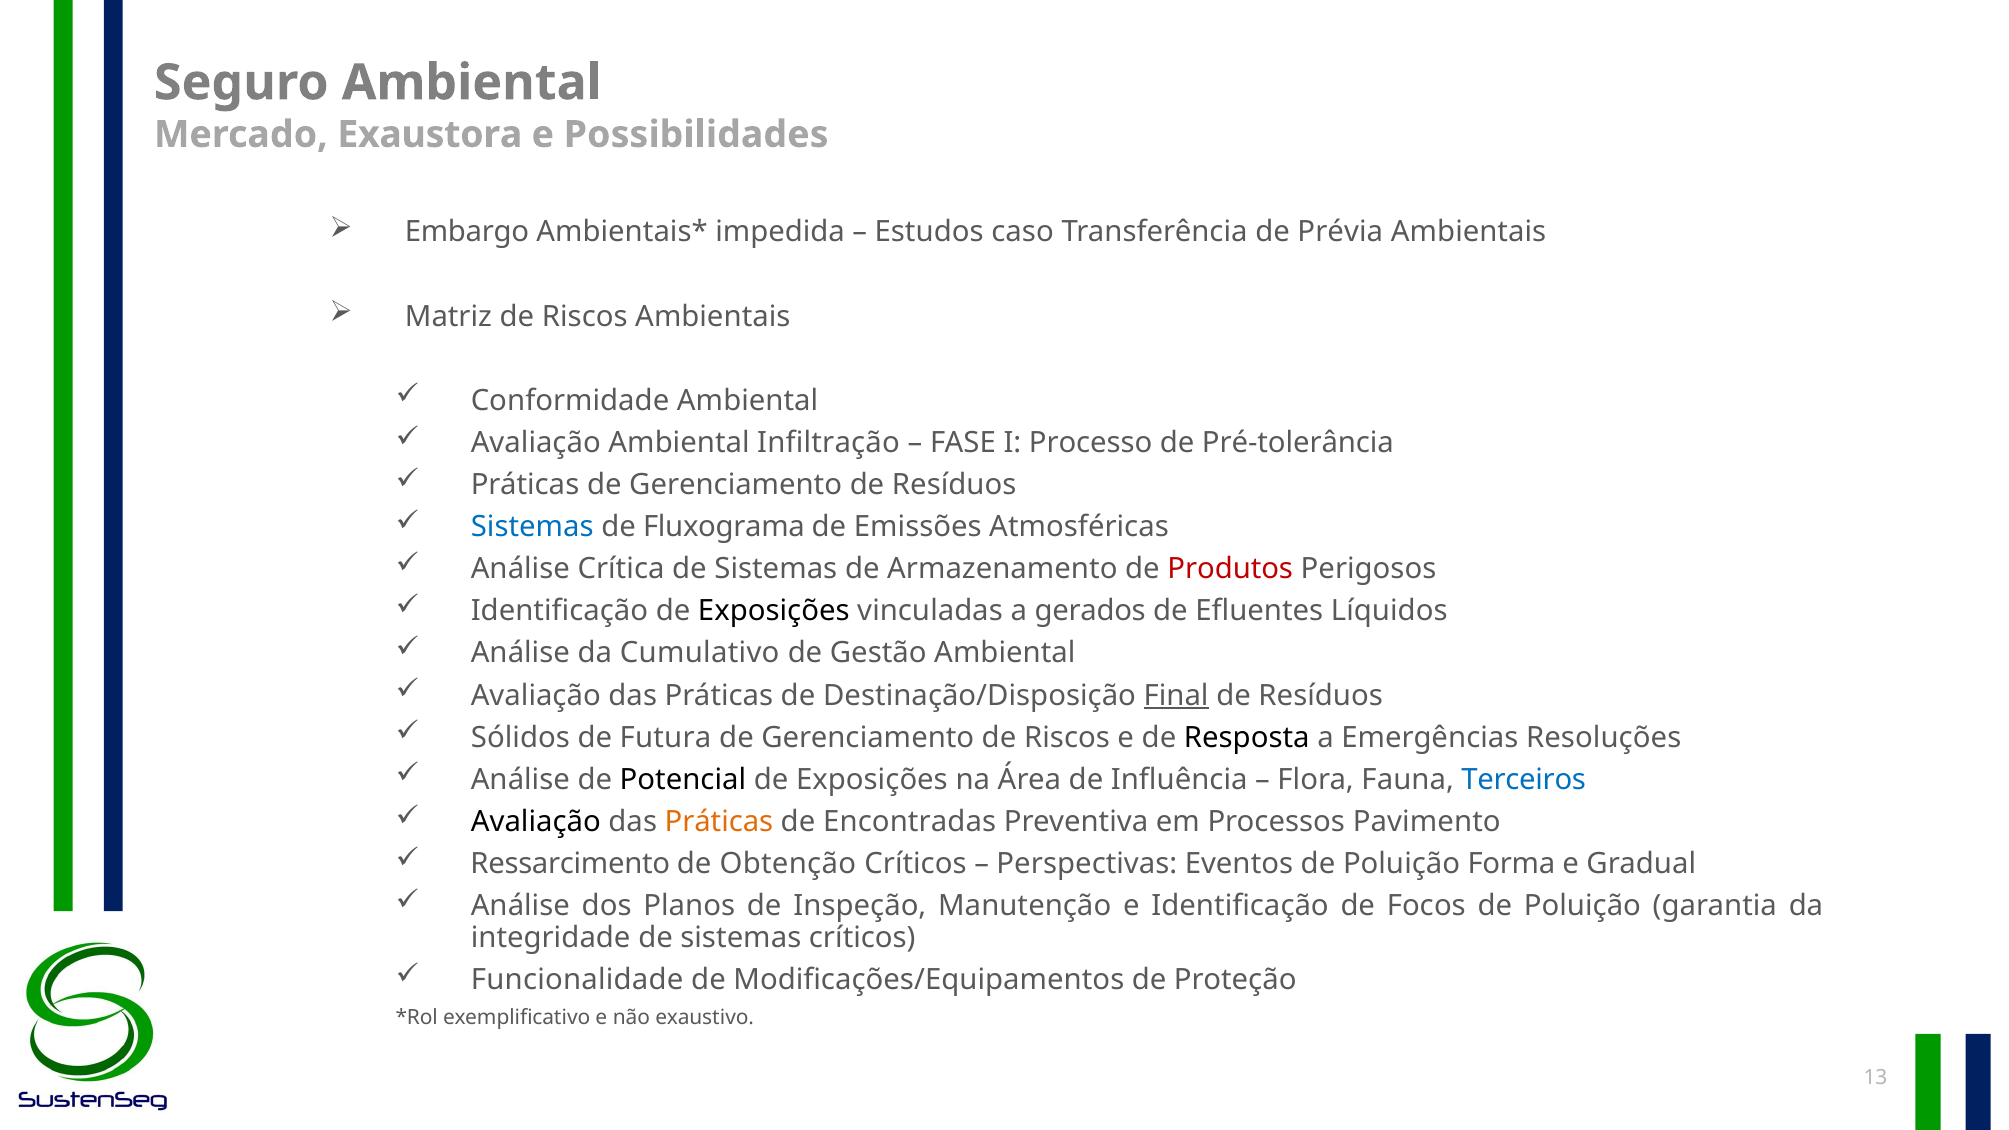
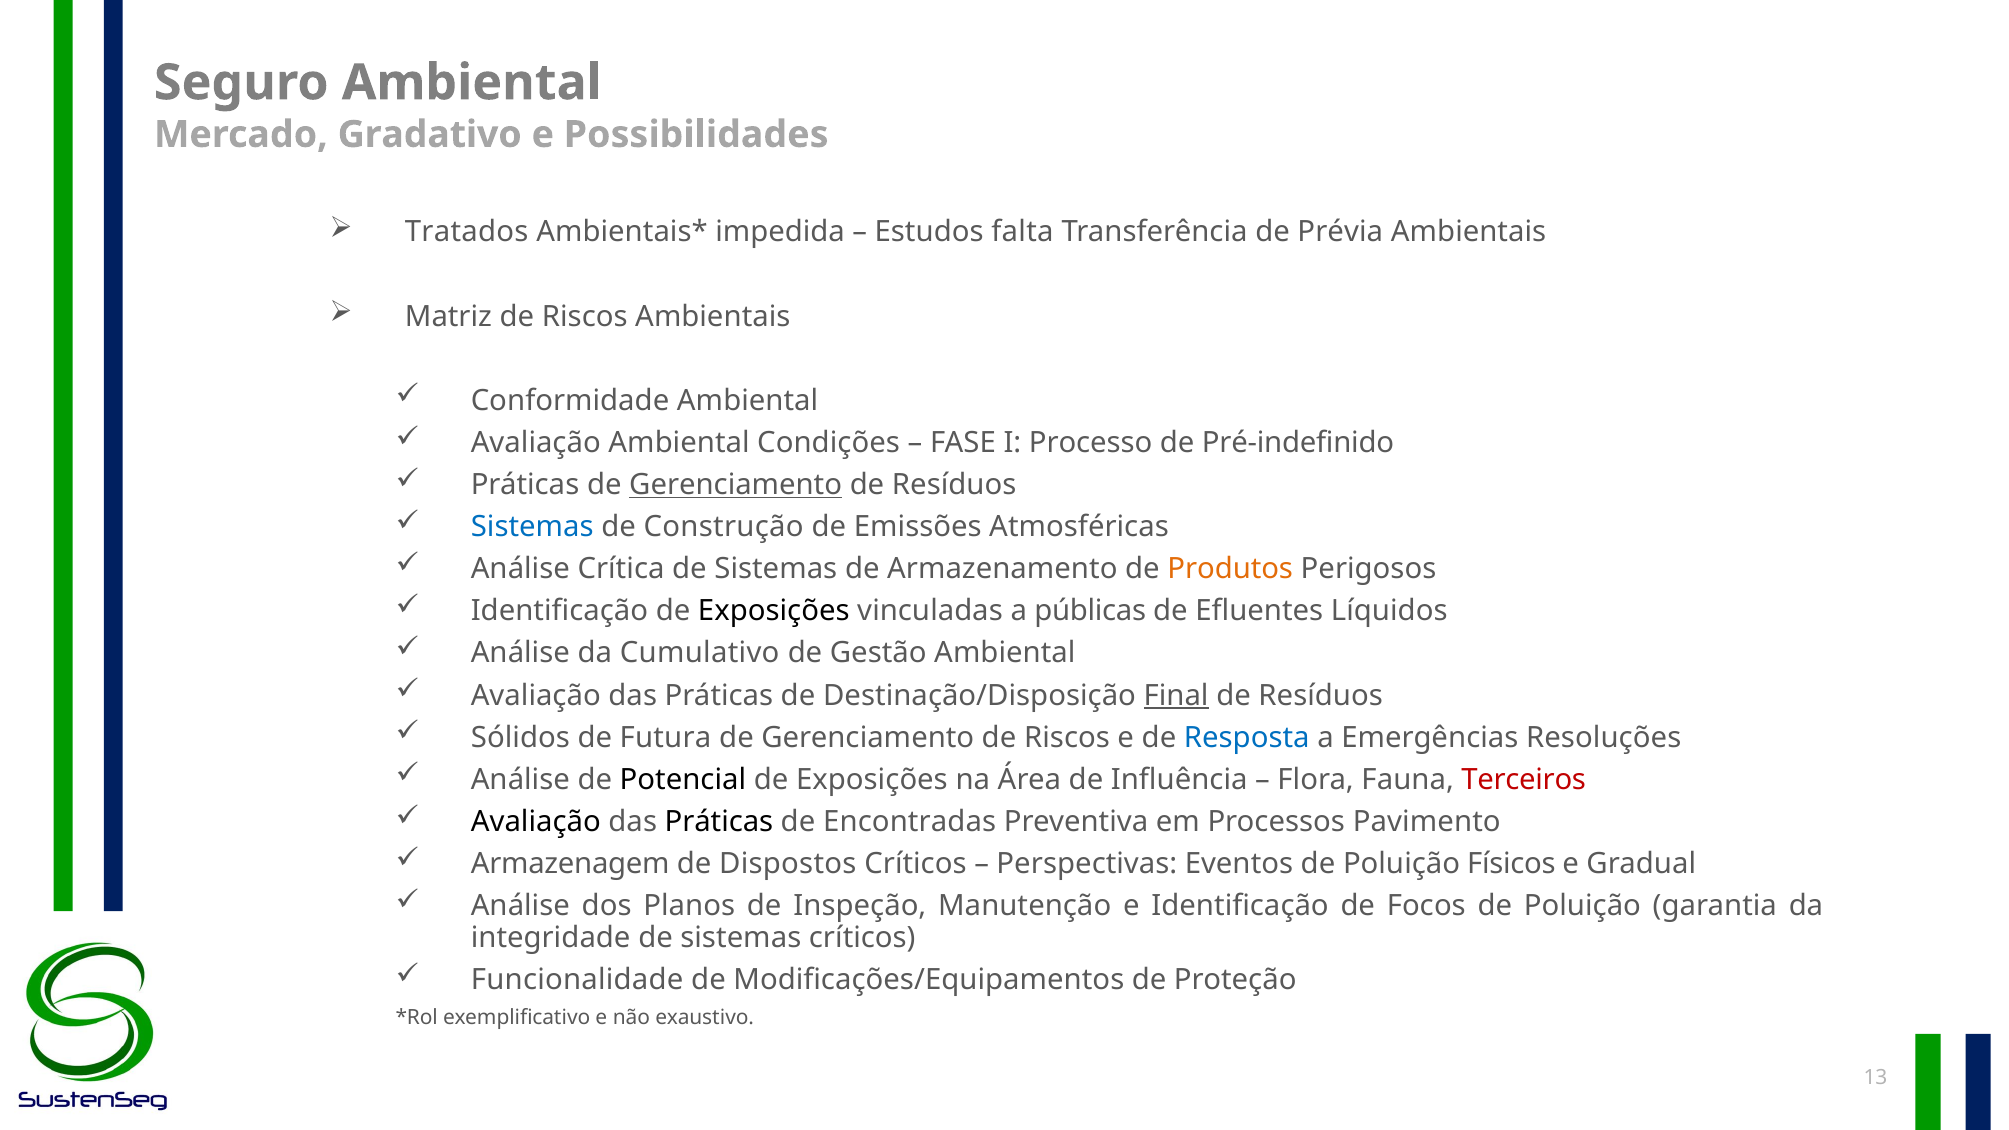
Exaustora: Exaustora -> Gradativo
Embargo: Embargo -> Tratados
caso: caso -> falta
Infiltração: Infiltração -> Condições
Pré-tolerância: Pré-tolerância -> Pré-indefinido
Gerenciamento at (736, 485) underline: none -> present
Fluxograma: Fluxograma -> Construção
Produtos colour: red -> orange
gerados: gerados -> públicas
Resposta colour: black -> blue
Terceiros colour: blue -> red
Práticas at (719, 822) colour: orange -> black
Ressarcimento: Ressarcimento -> Armazenagem
Obtenção: Obtenção -> Dispostos
Forma: Forma -> Físicos
